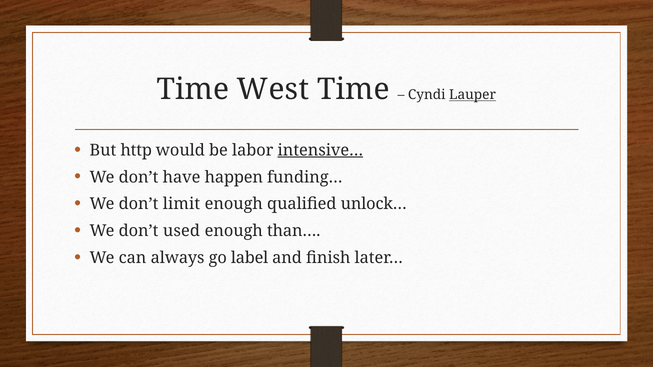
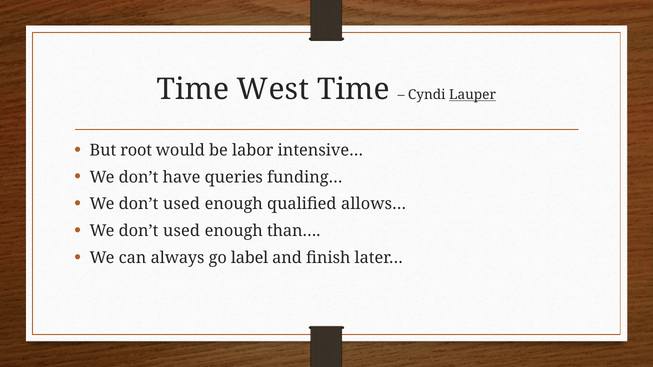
http: http -> root
intensive… underline: present -> none
happen: happen -> queries
limit at (181, 204): limit -> used
unlock…: unlock… -> allows…
